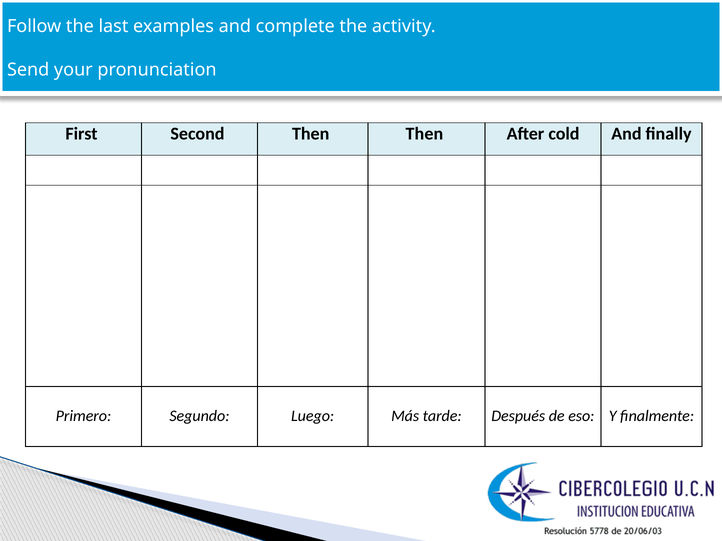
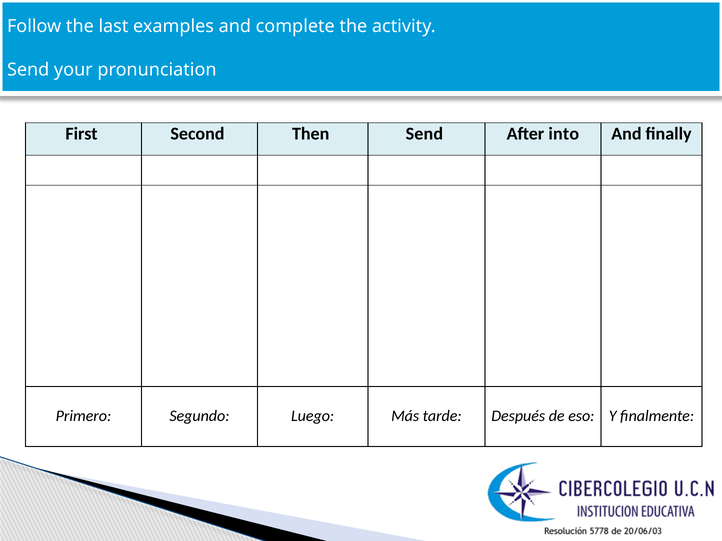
Then Then: Then -> Send
cold: cold -> into
